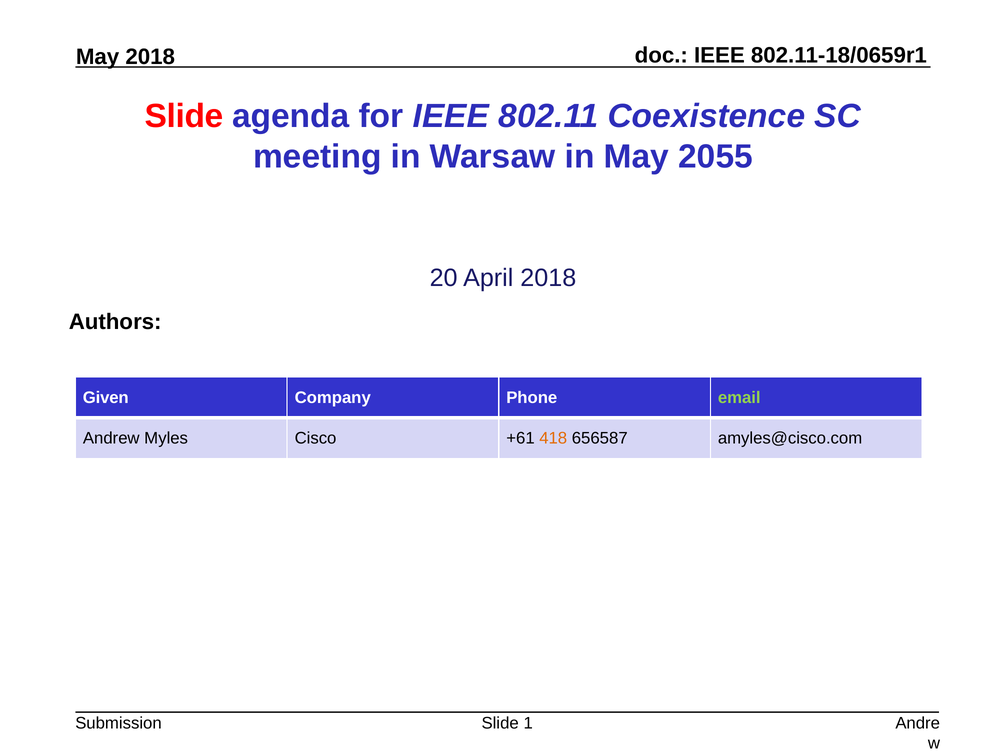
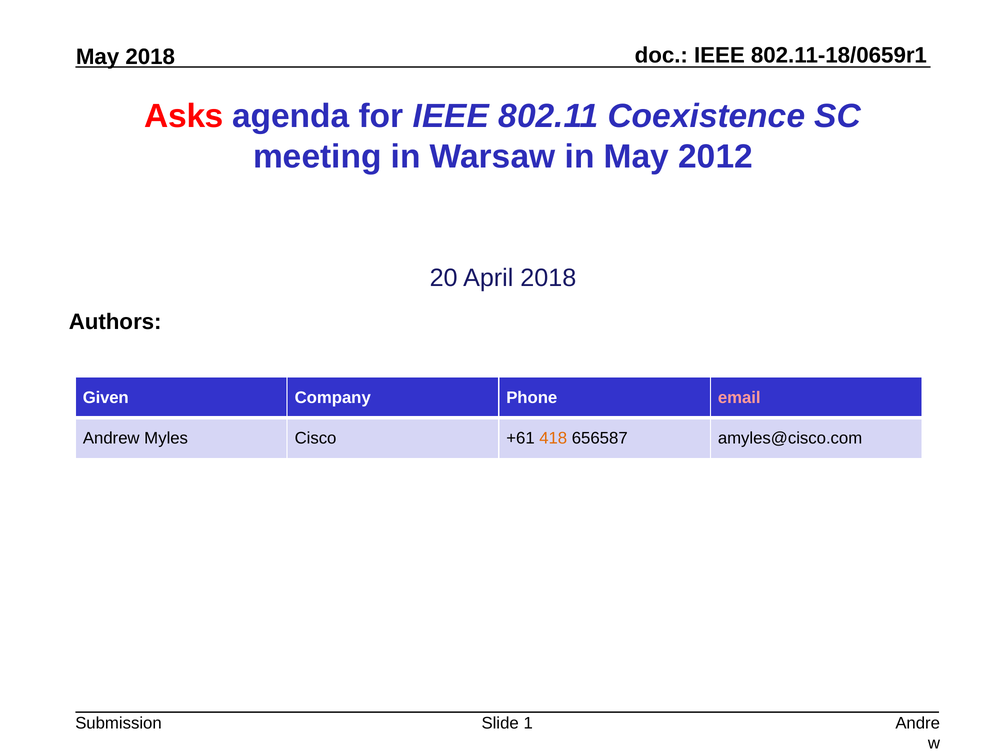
Slide at (184, 116): Slide -> Asks
2055: 2055 -> 2012
email colour: light green -> pink
